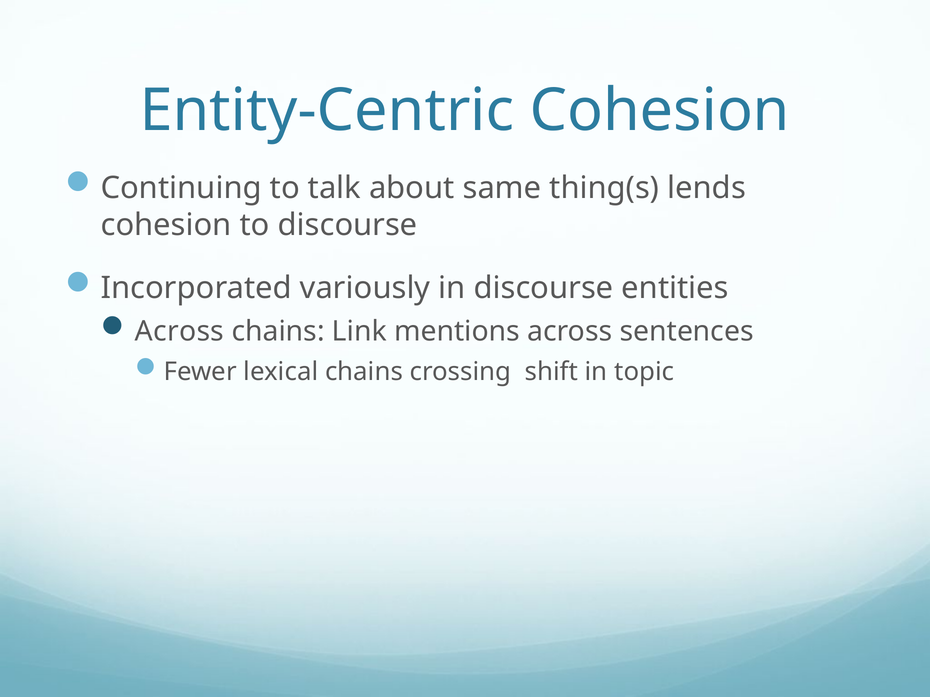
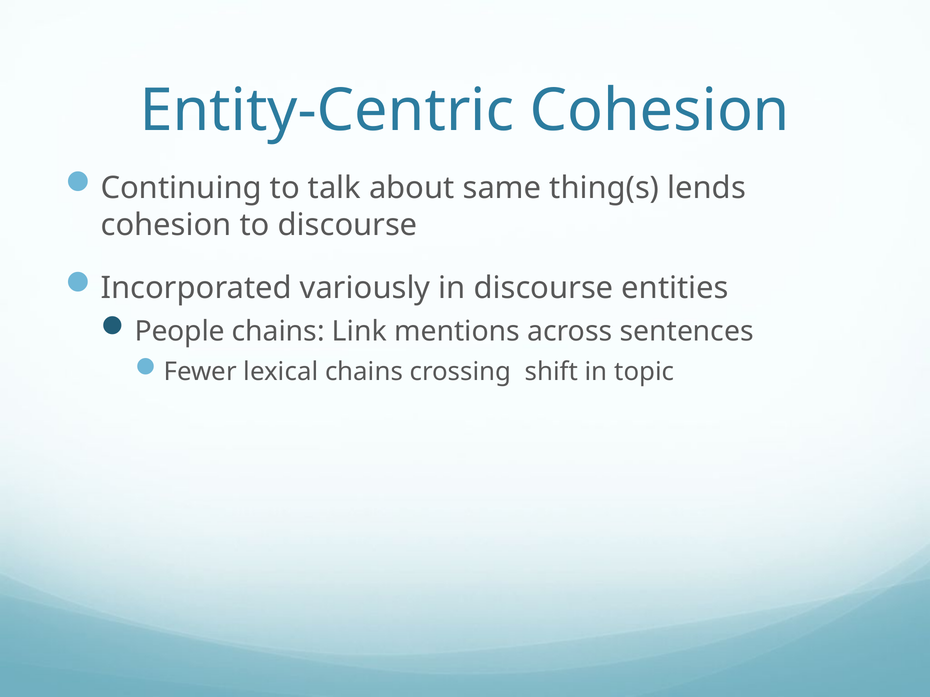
Across at (179, 332): Across -> People
